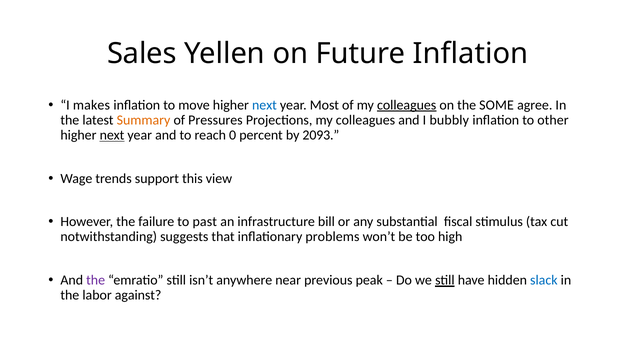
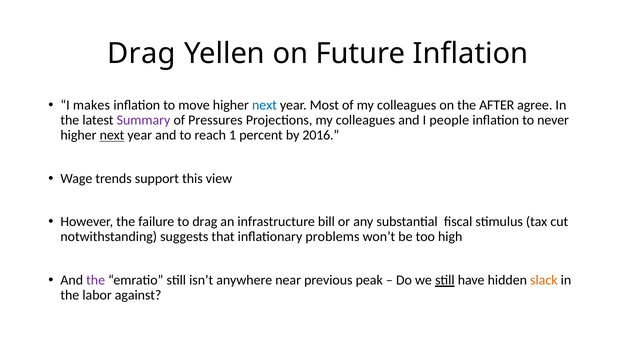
Sales at (142, 53): Sales -> Drag
colleagues at (407, 105) underline: present -> none
SOME: SOME -> AFTER
Summary colour: orange -> purple
bubbly: bubbly -> people
other: other -> never
0: 0 -> 1
2093: 2093 -> 2016
to past: past -> drag
slack colour: blue -> orange
